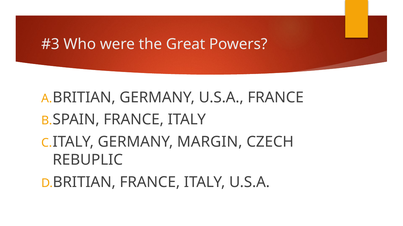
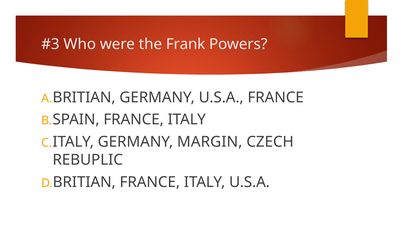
Great: Great -> Frank
